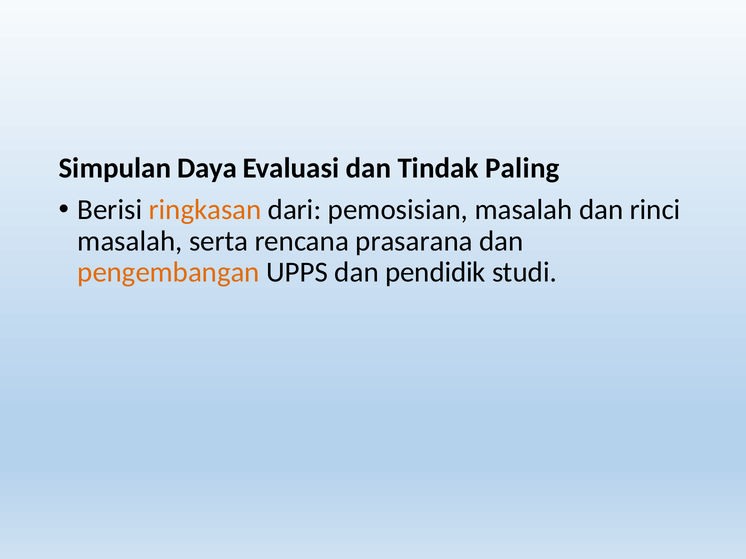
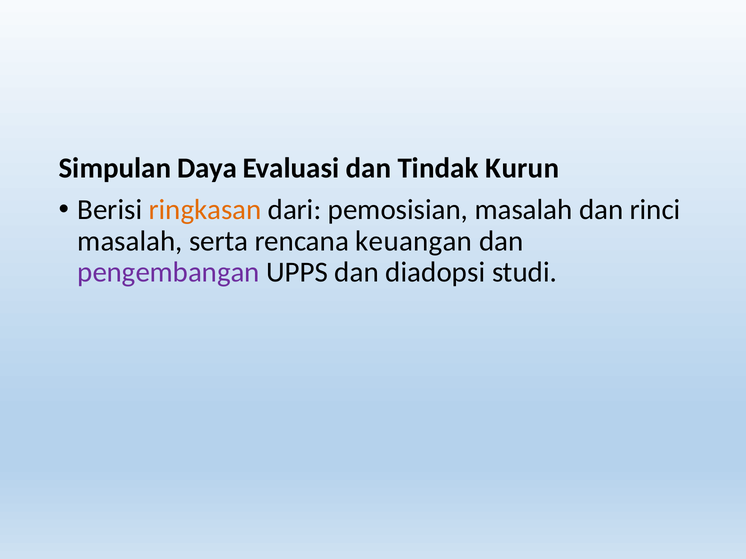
Paling: Paling -> Kurun
prasarana: prasarana -> keuangan
pengembangan colour: orange -> purple
pendidik: pendidik -> diadopsi
